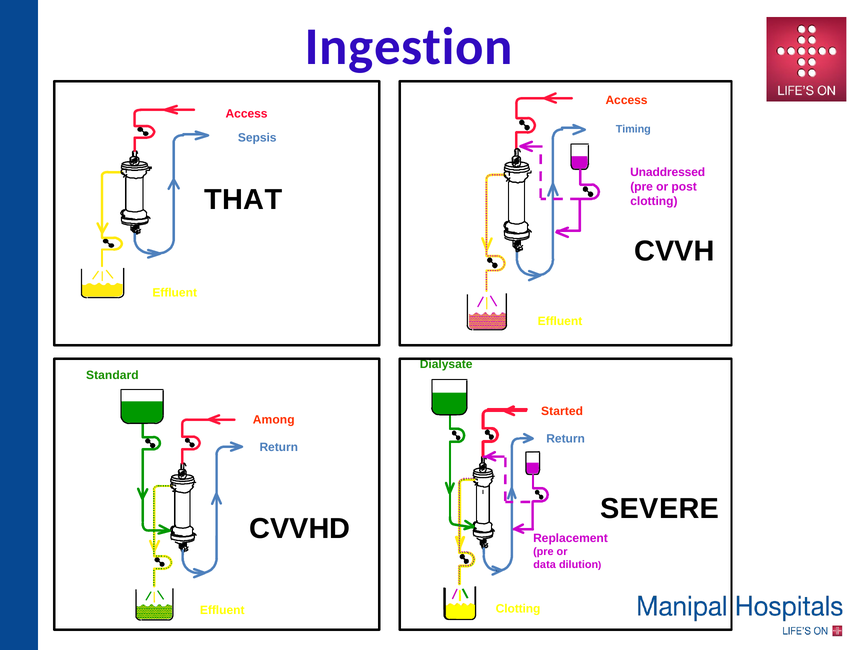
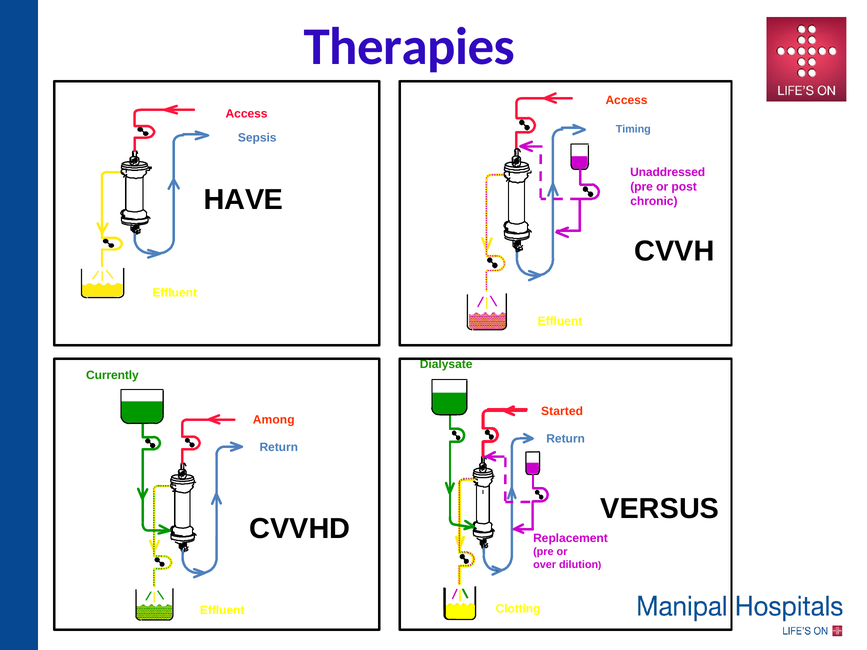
Ingestion: Ingestion -> Therapies
THAT: THAT -> HAVE
clotting at (654, 201): clotting -> chronic
Standard: Standard -> Currently
SEVERE: SEVERE -> VERSUS
data: data -> over
